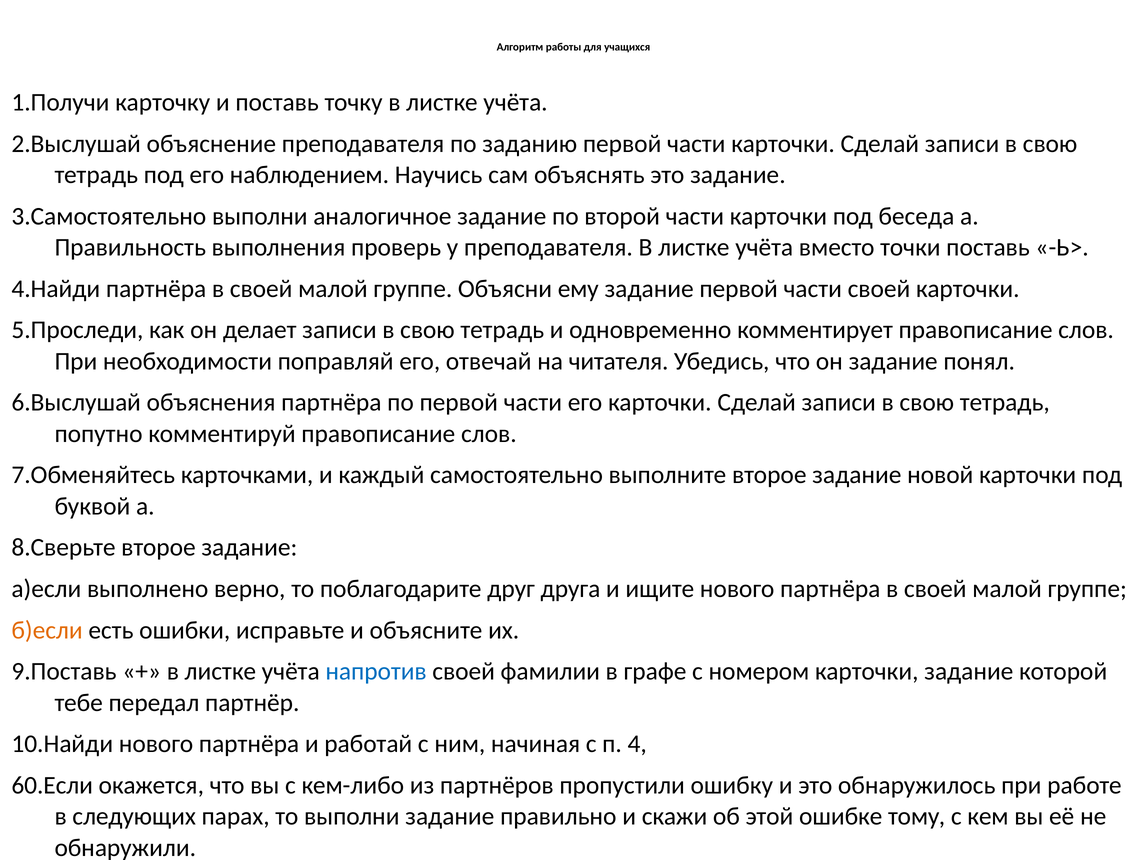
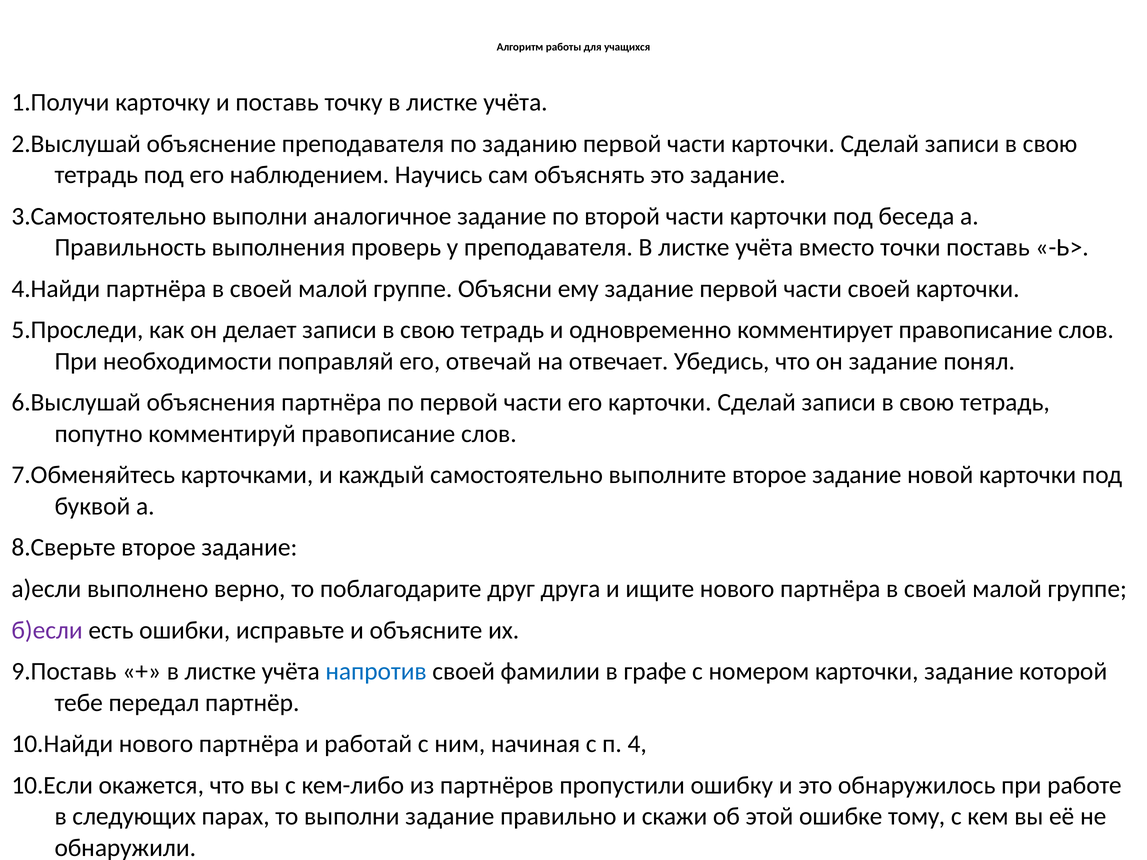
читателя: читателя -> отвечает
б)если colour: orange -> purple
60.Если: 60.Если -> 10.Если
